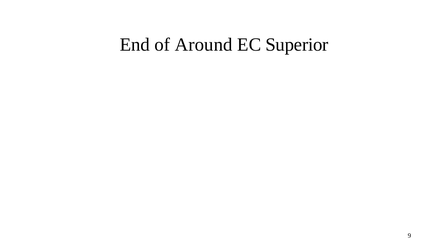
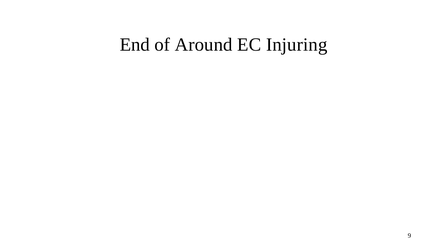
Superior: Superior -> Injuring
